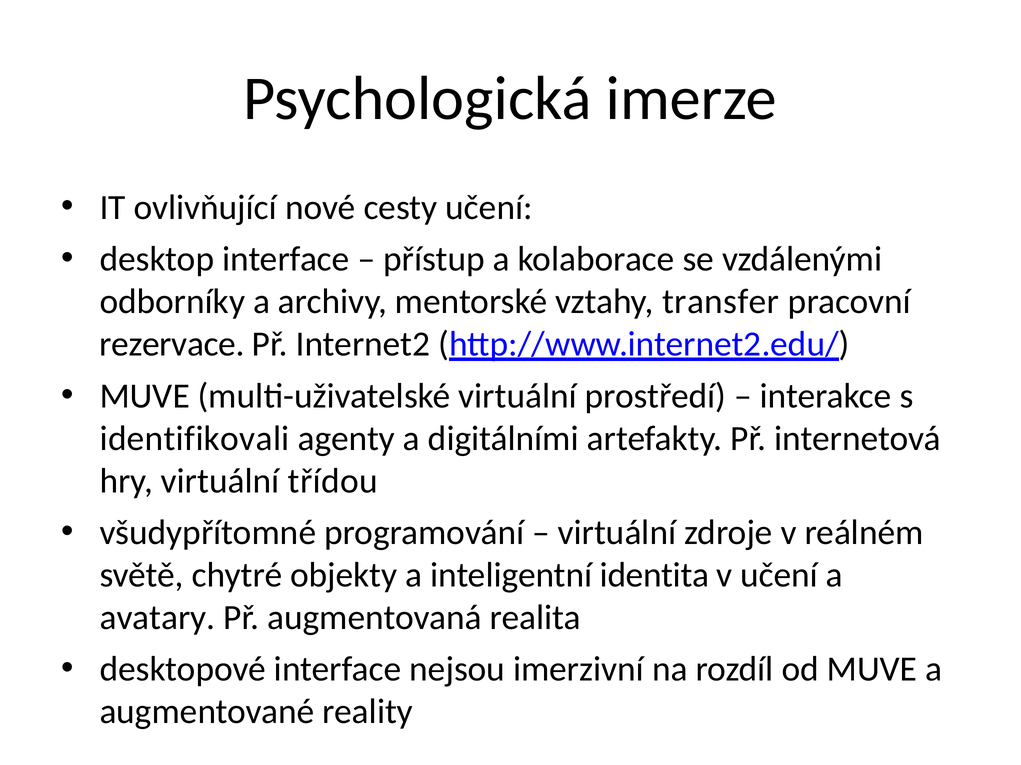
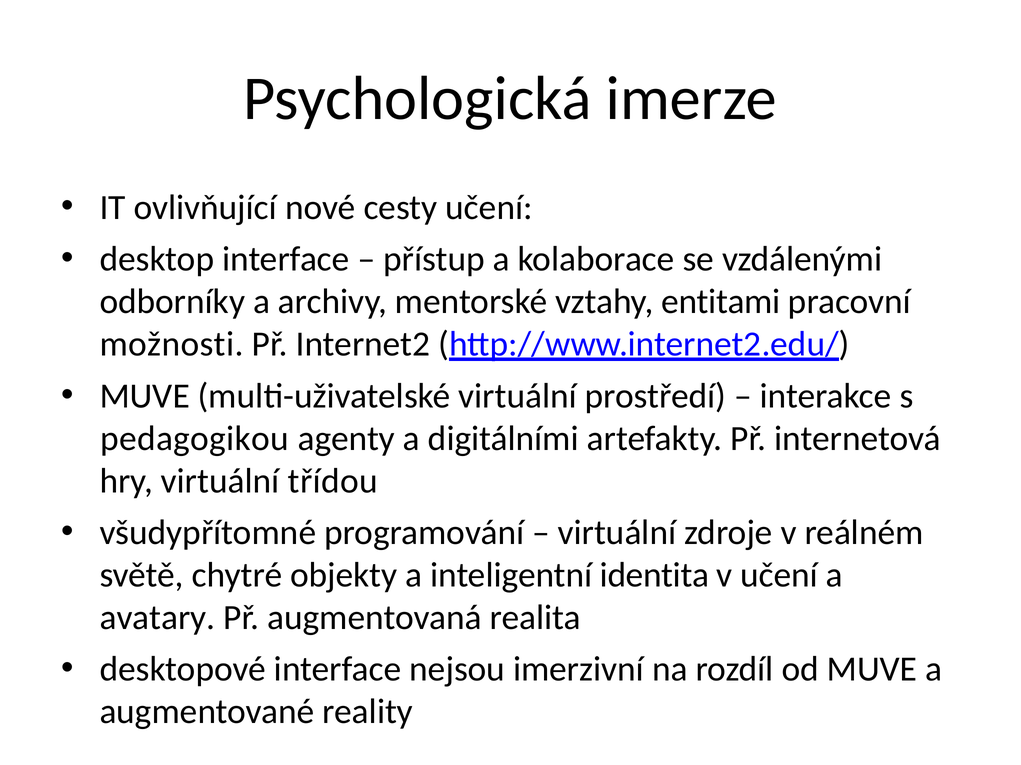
transfer: transfer -> entitami
rezervace: rezervace -> možnosti
identifikovali: identifikovali -> pedagogikou
